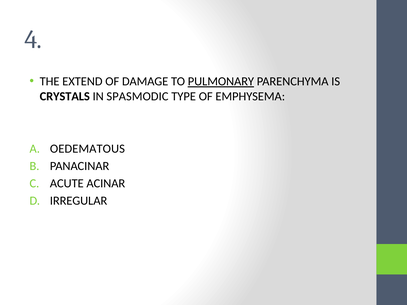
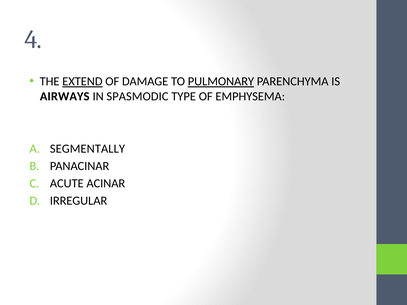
EXTEND underline: none -> present
CRYSTALS: CRYSTALS -> AIRWAYS
OEDEMATOUS: OEDEMATOUS -> SEGMENTALLY
